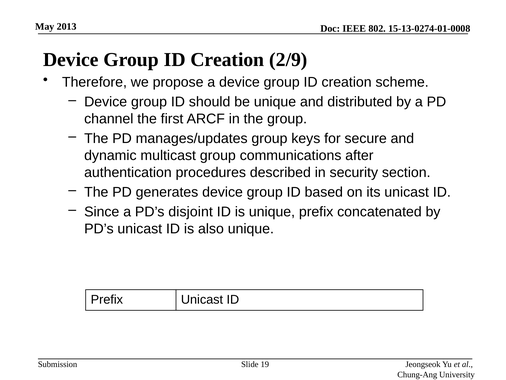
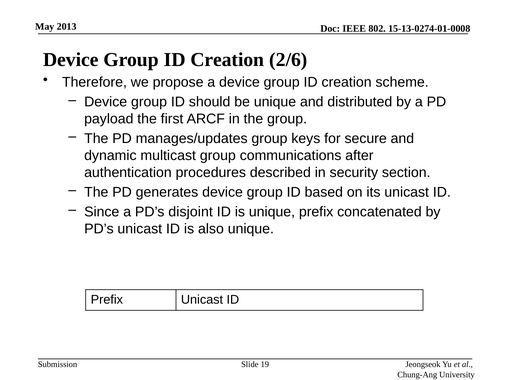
2/9: 2/9 -> 2/6
channel: channel -> payload
